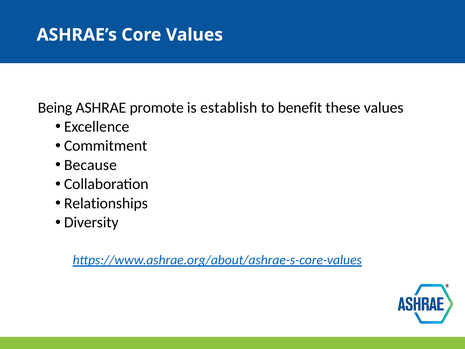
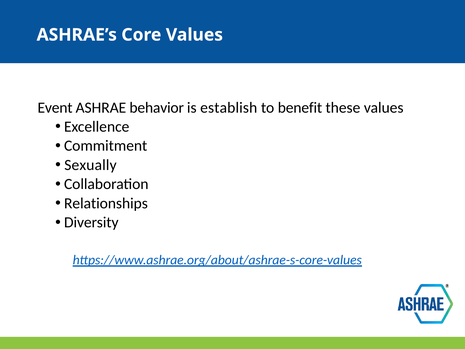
Being: Being -> Event
promote: promote -> behavior
Because: Because -> Sexually
